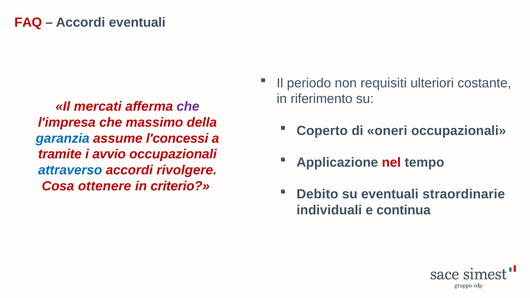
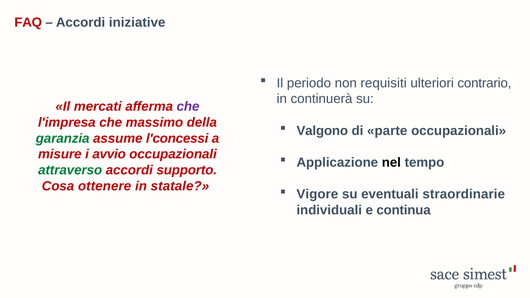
Accordi eventuali: eventuali -> iniziative
costante: costante -> contrario
riferimento: riferimento -> continuerà
Coperto: Coperto -> Valgono
oneri: oneri -> parte
garanzia colour: blue -> green
tramite: tramite -> misure
nel colour: red -> black
attraverso colour: blue -> green
rivolgere: rivolgere -> supporto
criterio: criterio -> statale
Debito: Debito -> Vigore
